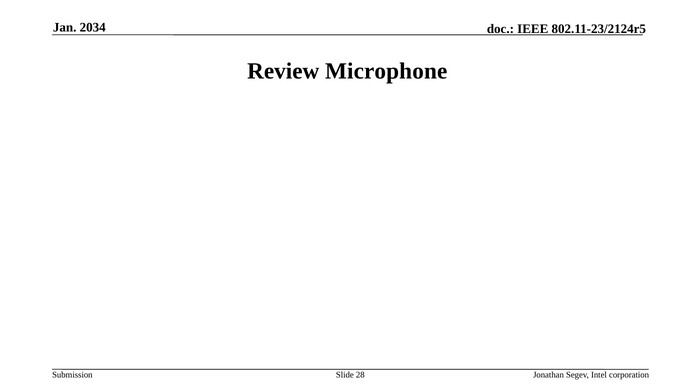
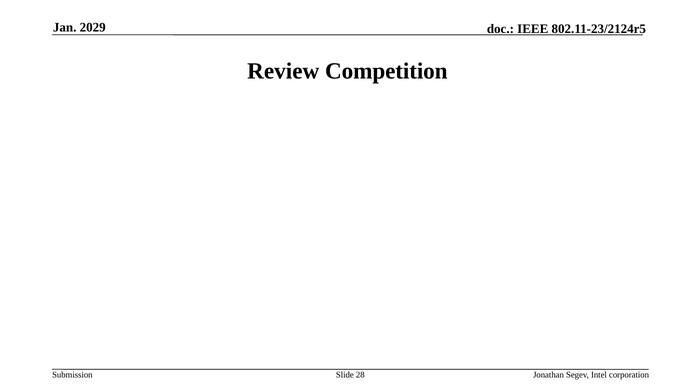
2034: 2034 -> 2029
Microphone: Microphone -> Competition
